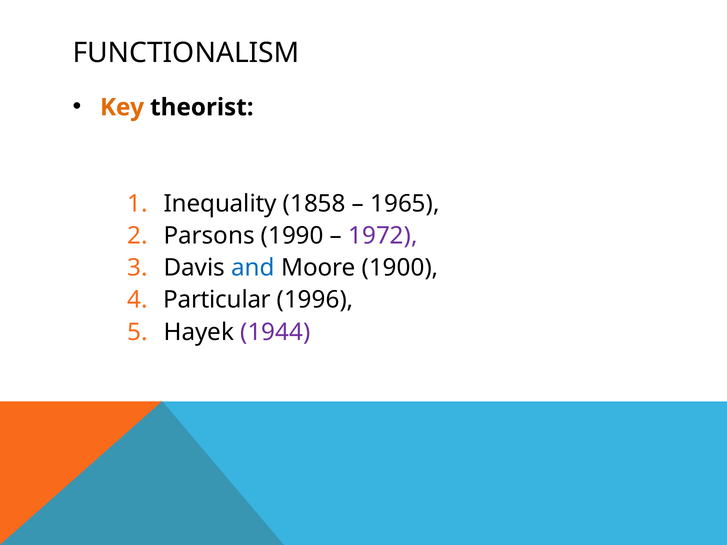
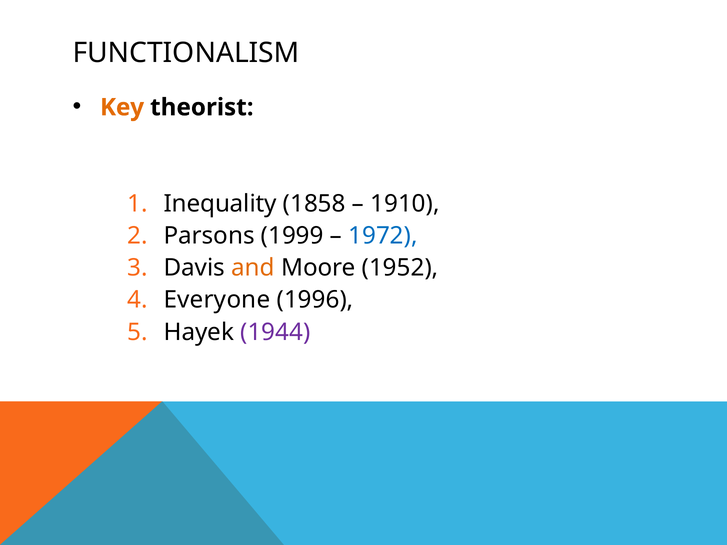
1965: 1965 -> 1910
1990: 1990 -> 1999
1972 colour: purple -> blue
and colour: blue -> orange
1900: 1900 -> 1952
Particular: Particular -> Everyone
